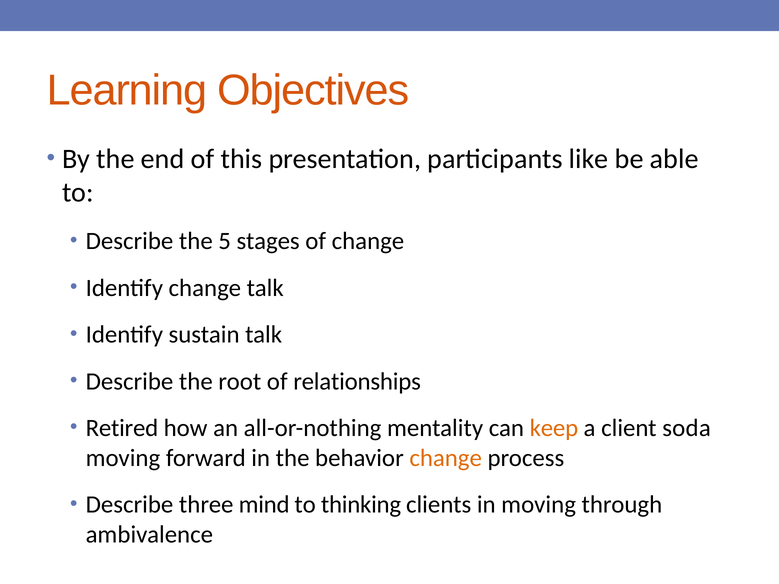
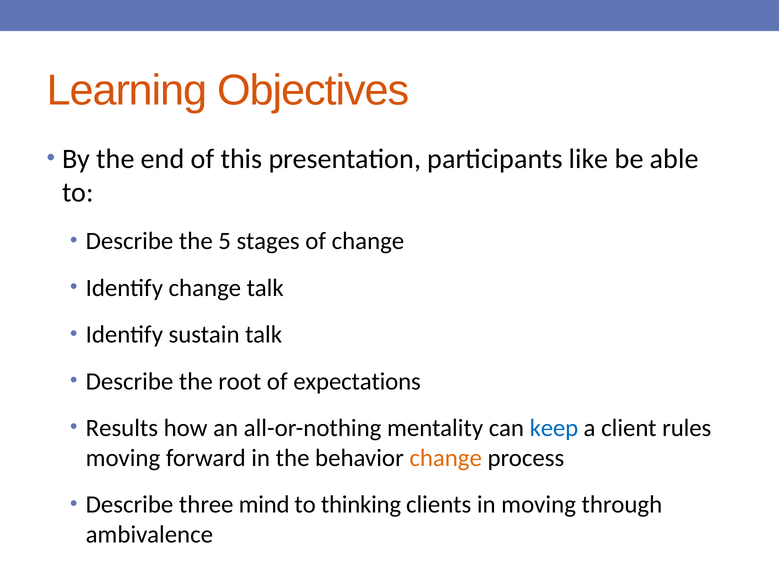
relationships: relationships -> expectations
Retired: Retired -> Results
keep colour: orange -> blue
soda: soda -> rules
